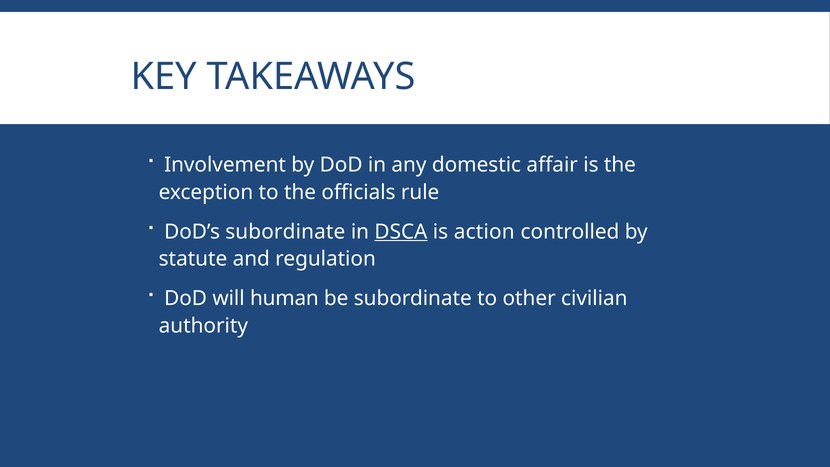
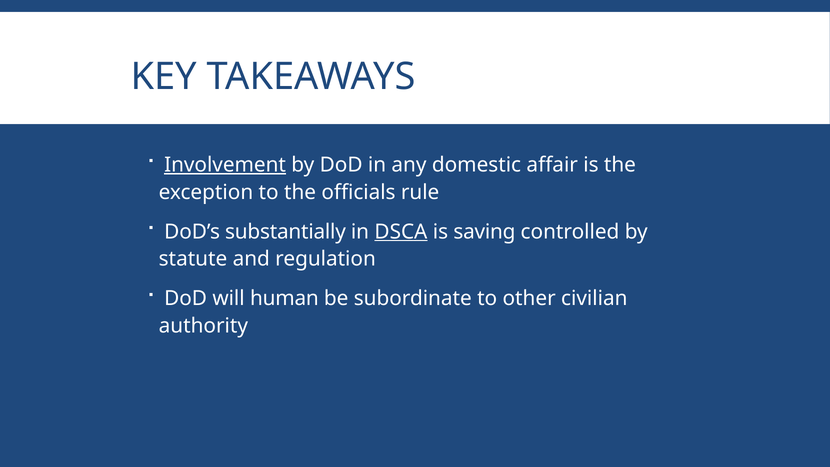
Involvement underline: none -> present
DoD’s subordinate: subordinate -> substantially
action: action -> saving
